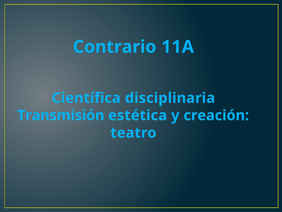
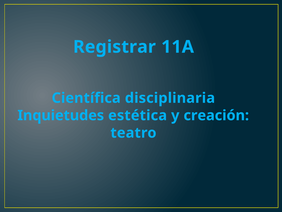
Contrario: Contrario -> Registrar
Transmisión: Transmisión -> Inquietudes
